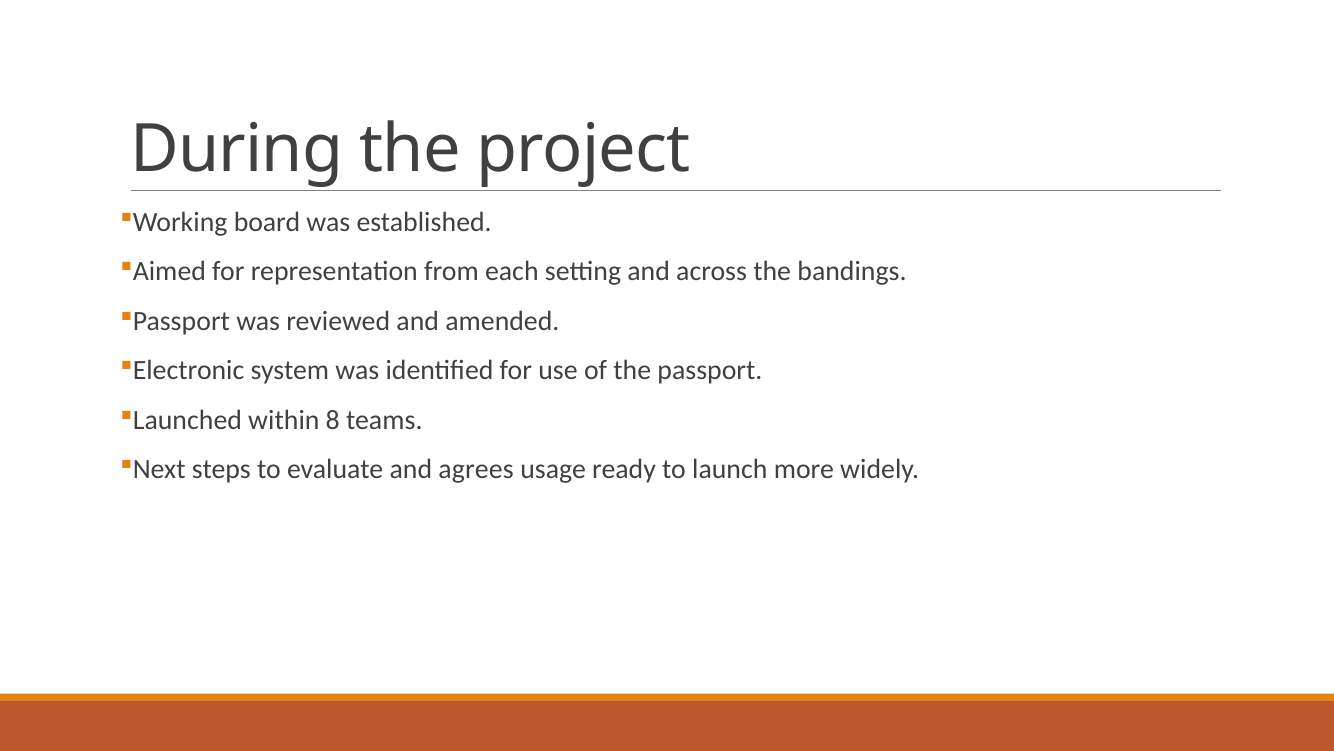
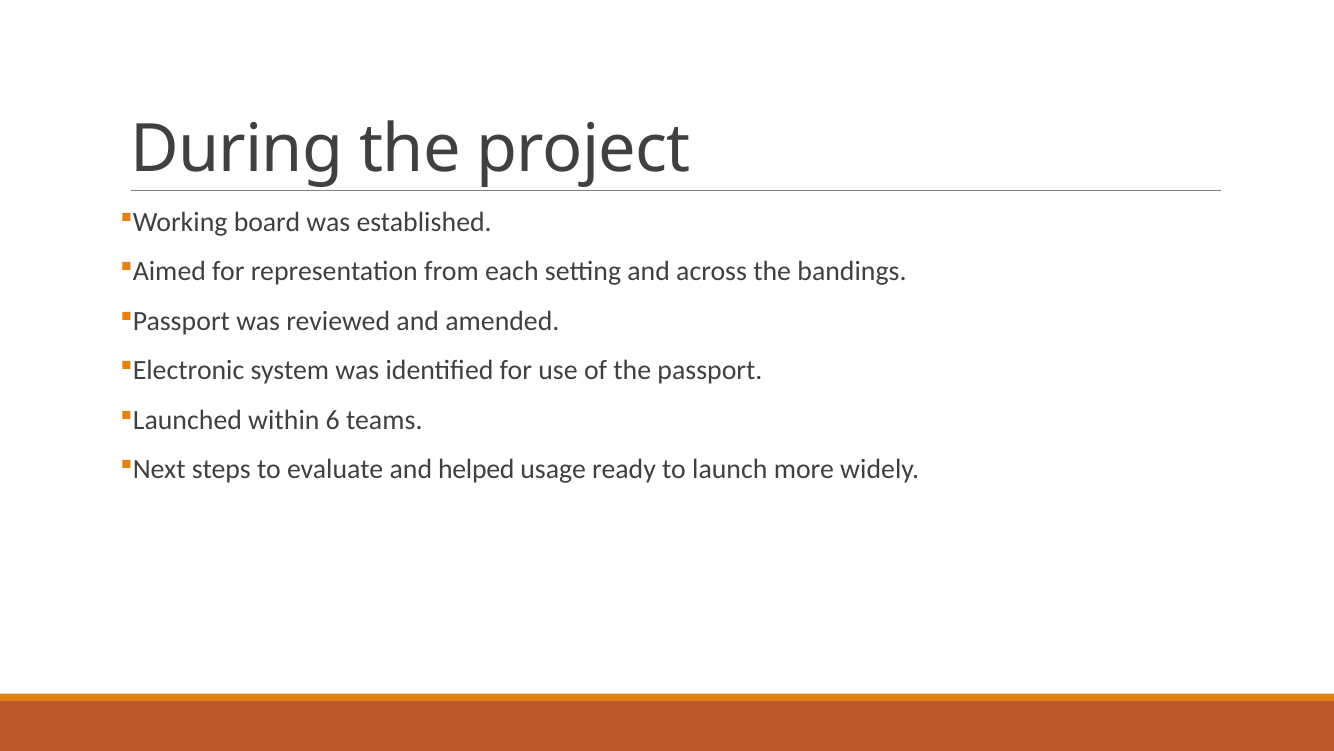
8: 8 -> 6
agrees: agrees -> helped
